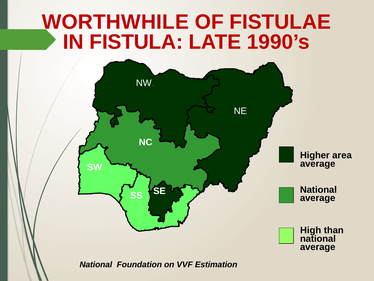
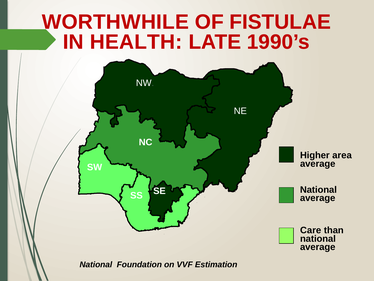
FISTULA: FISTULA -> HEALTH
High: High -> Care
